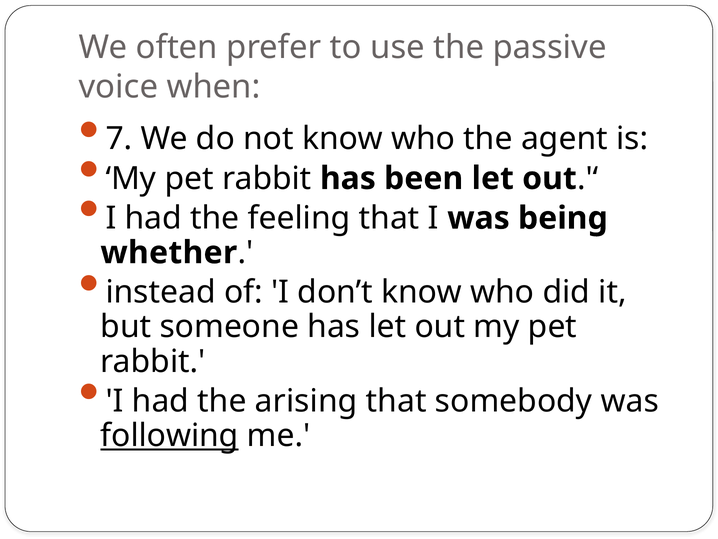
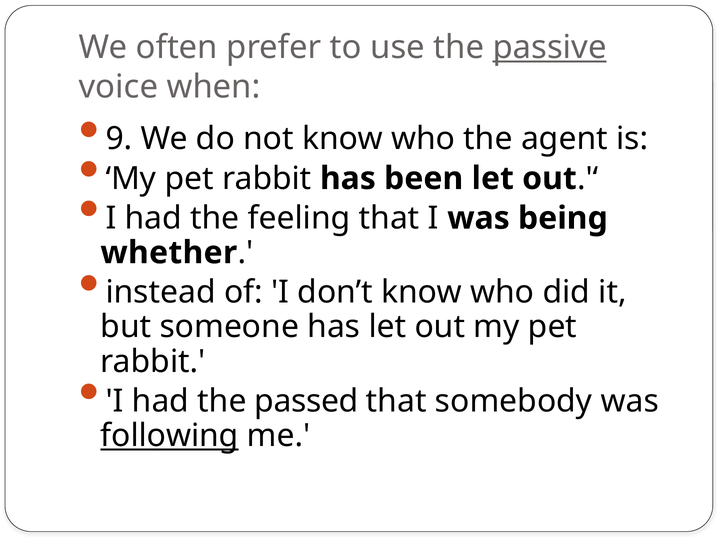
passive underline: none -> present
7: 7 -> 9
arising: arising -> passed
